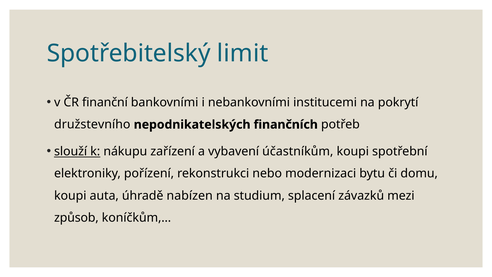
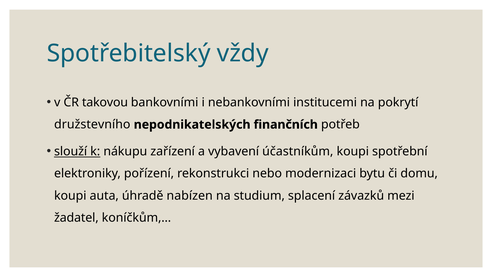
limit: limit -> vždy
finanční: finanční -> takovou
způsob: způsob -> žadatel
